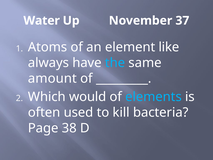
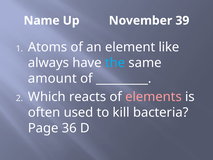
Water: Water -> Name
37: 37 -> 39
would: would -> reacts
elements colour: light blue -> pink
38: 38 -> 36
